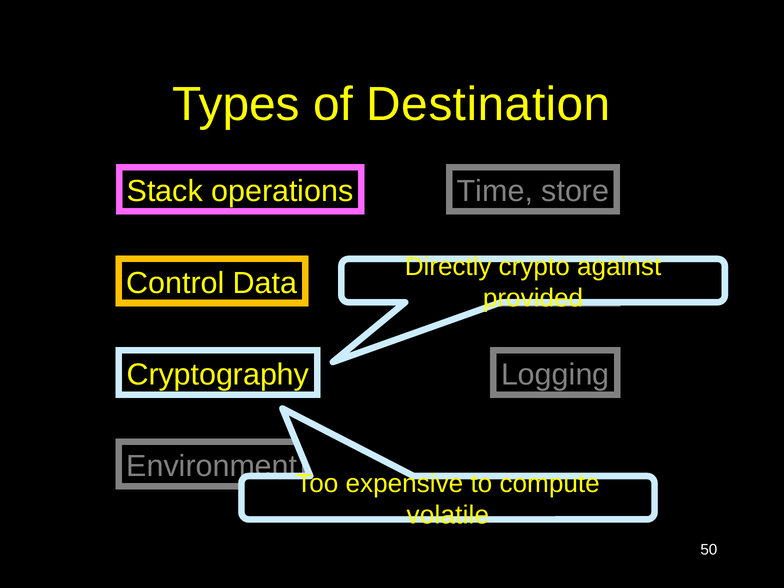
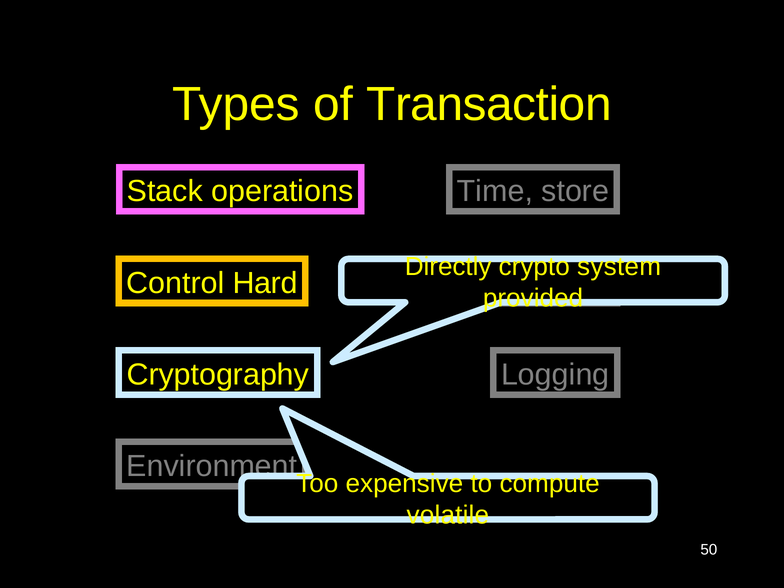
Destination: Destination -> Transaction
against: against -> system
Data: Data -> Hard
